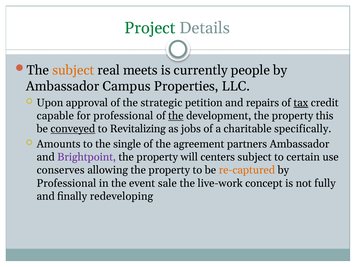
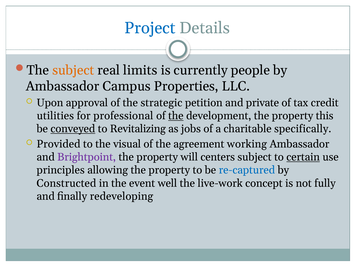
Project colour: green -> blue
meets: meets -> limits
repairs: repairs -> private
tax underline: present -> none
capable: capable -> utilities
Amounts: Amounts -> Provided
single: single -> visual
partners: partners -> working
certain underline: none -> present
conserves: conserves -> principles
re-captured colour: orange -> blue
Professional at (66, 183): Professional -> Constructed
sale: sale -> well
